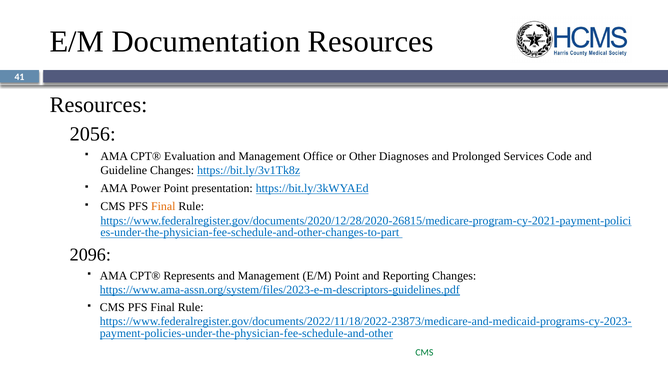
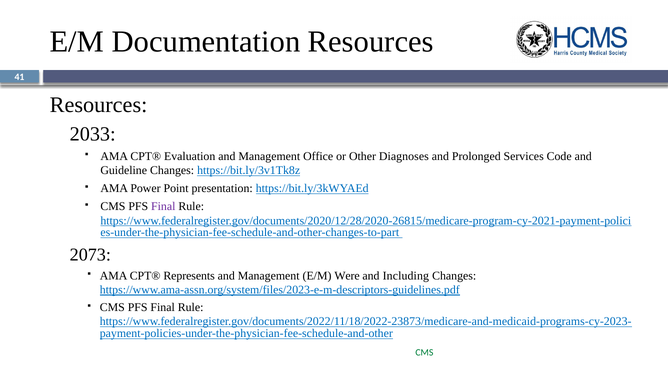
2056: 2056 -> 2033
Final at (163, 207) colour: orange -> purple
2096: 2096 -> 2073
E/M Point: Point -> Were
Reporting: Reporting -> Including
